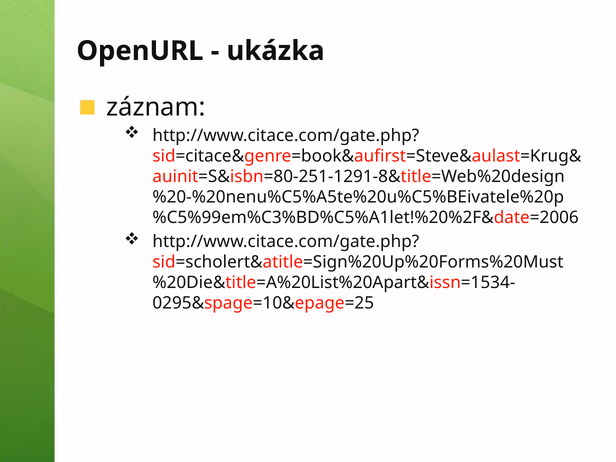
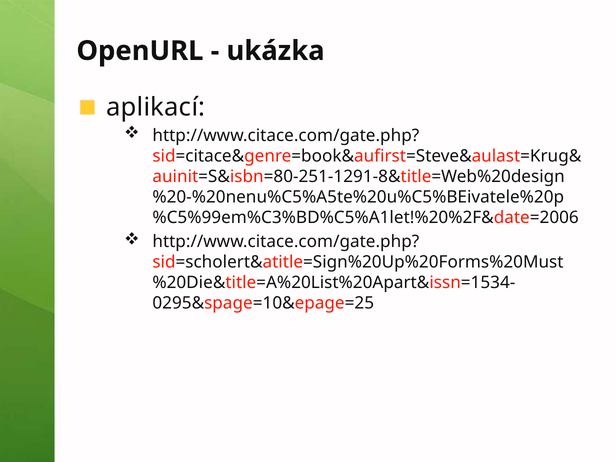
záznam: záznam -> aplikací
